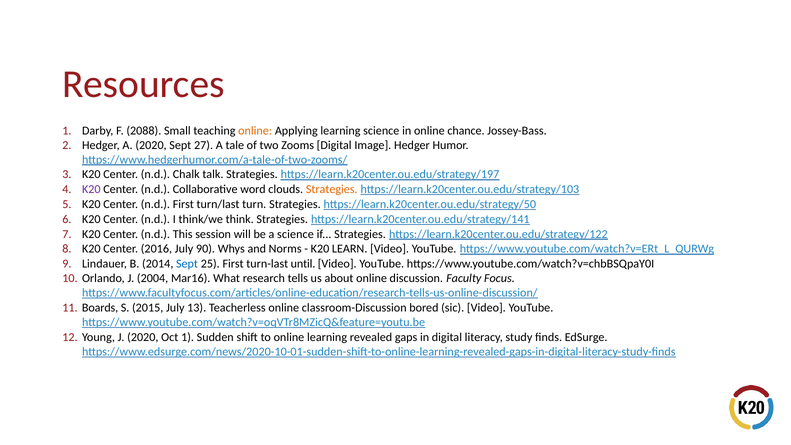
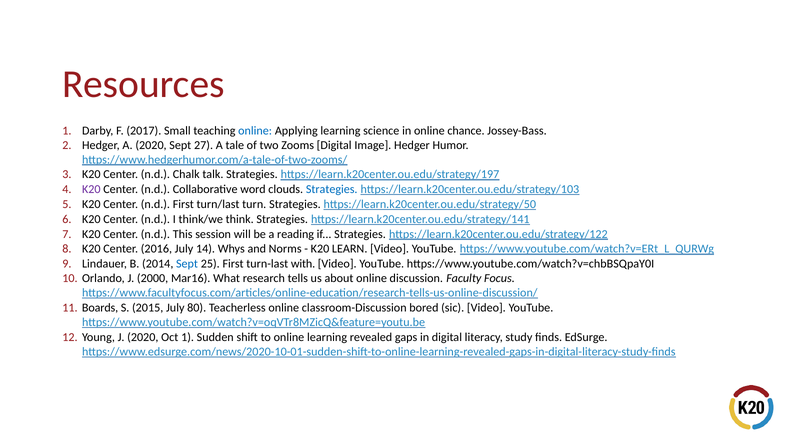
2088: 2088 -> 2017
online at (255, 131) colour: orange -> blue
Strategies at (332, 189) colour: orange -> blue
a science: science -> reading
90: 90 -> 14
until: until -> with
2004: 2004 -> 2000
13: 13 -> 80
